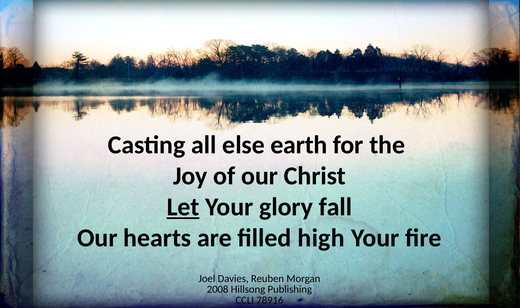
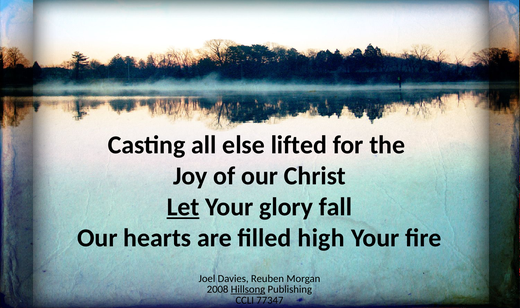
earth: earth -> lifted
Hillsong underline: none -> present
78916: 78916 -> 77347
